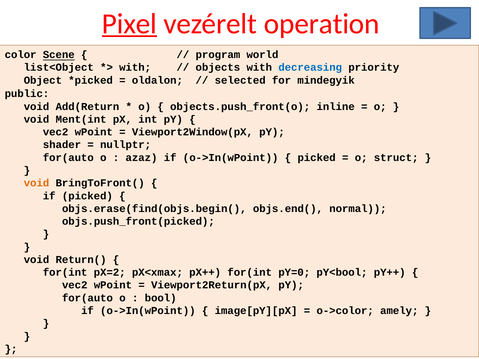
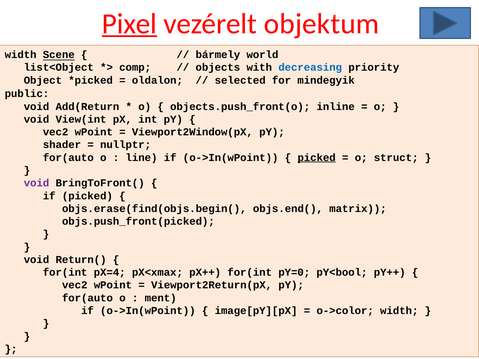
operation: operation -> objektum
color at (21, 55): color -> width
program: program -> bármely
with at (135, 68): with -> comp
Ment(int: Ment(int -> View(int
azaz: azaz -> line
picked at (317, 158) underline: none -> present
void at (37, 183) colour: orange -> purple
normal: normal -> matrix
pX=2: pX=2 -> pX=4
bool: bool -> ment
o->color amely: amely -> width
